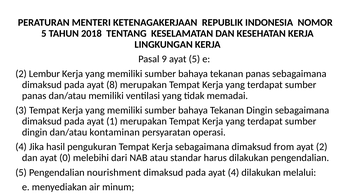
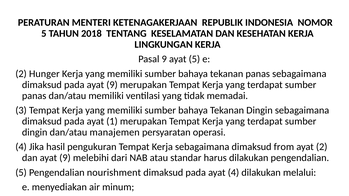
Lembur: Lembur -> Hunger
pada ayat 8: 8 -> 9
kontaminan: kontaminan -> manajemen
dan ayat 0: 0 -> 9
